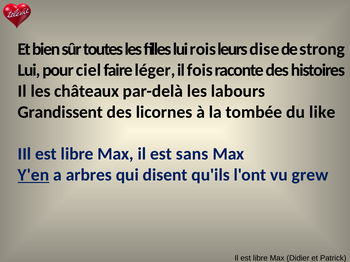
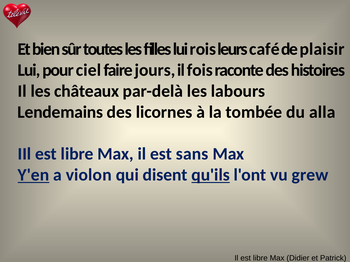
dise: dise -> café
strong: strong -> plaisir
léger: léger -> jours
Grandissent: Grandissent -> Lendemains
like: like -> alla
arbres: arbres -> violon
qu'ils underline: none -> present
